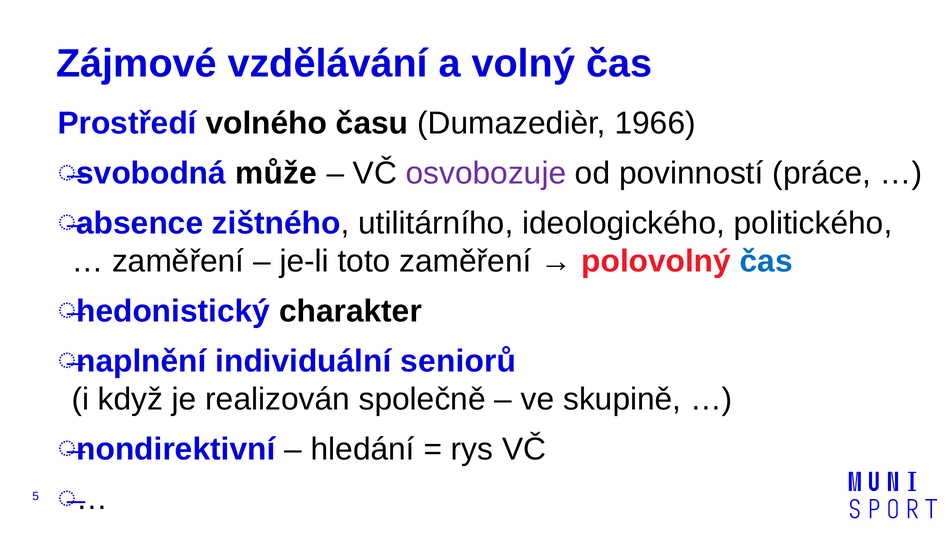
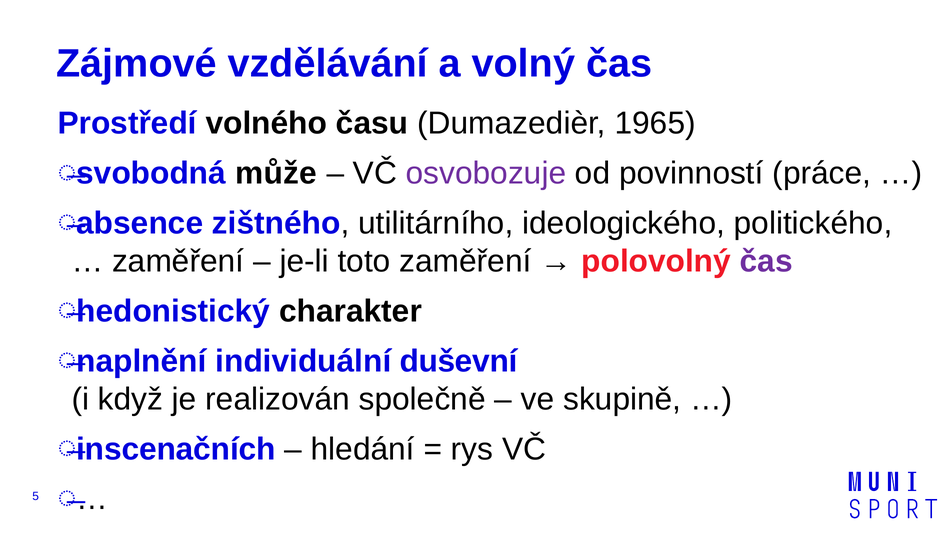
1966: 1966 -> 1965
čas at (766, 261) colour: blue -> purple
seniorů: seniorů -> duševní
nondirektivní: nondirektivní -> inscenačních
